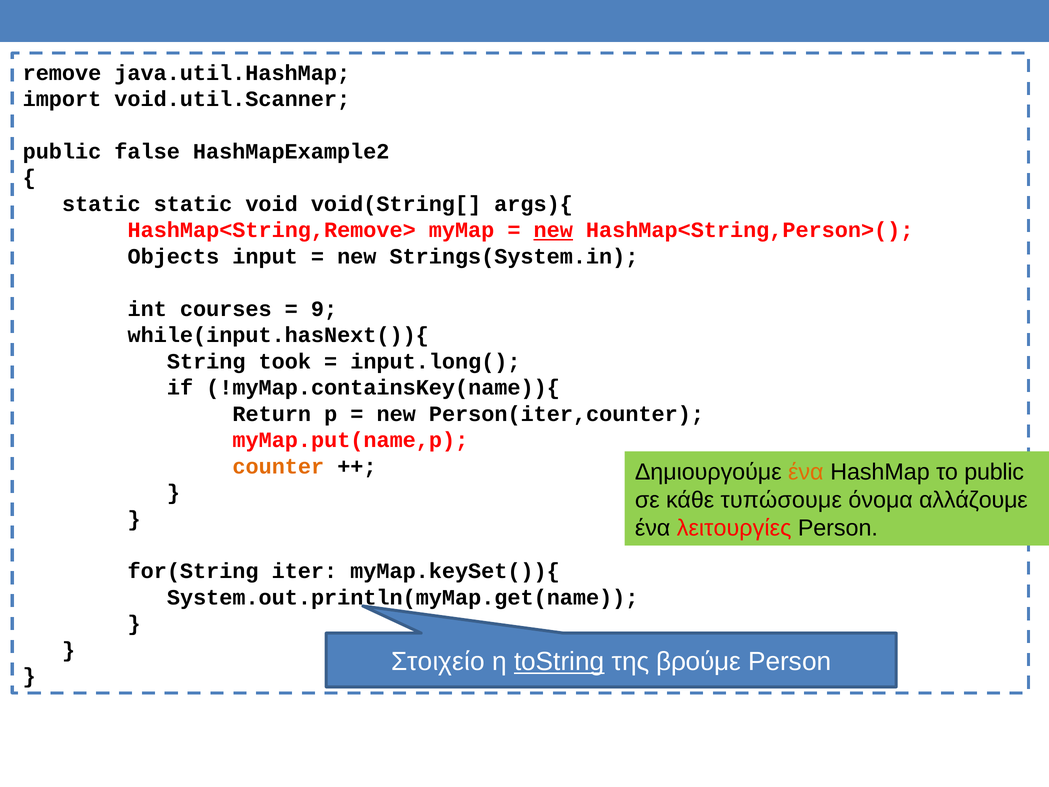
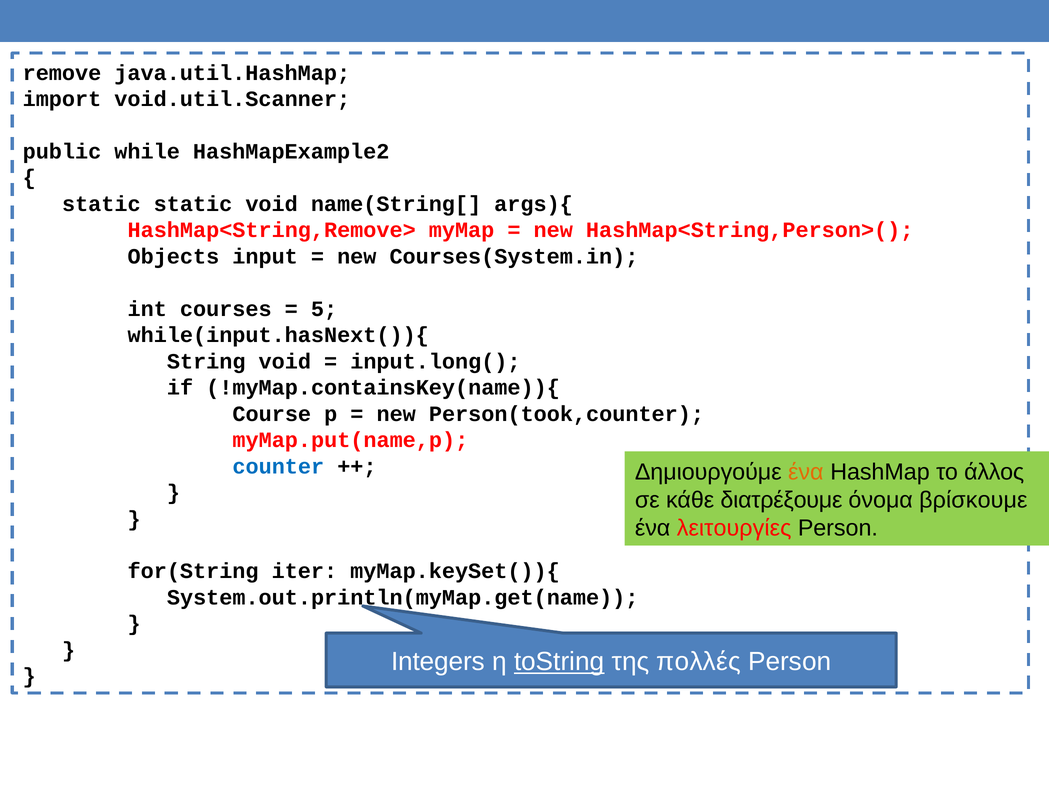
false: false -> while
void(String[: void(String[ -> name(String[
new at (553, 230) underline: present -> none
Strings(System.in: Strings(System.in -> Courses(System.in
9: 9 -> 5
String took: took -> void
Return: Return -> Course
Person(iter,counter: Person(iter,counter -> Person(took,counter
counter colour: orange -> blue
το public: public -> άλλος
τυπώσουμε: τυπώσουμε -> διατρέξουμε
αλλάζουμε: αλλάζουμε -> βρίσκουμε
Στοιχείο: Στοιχείο -> Integers
βρούμε: βρούμε -> πολλές
